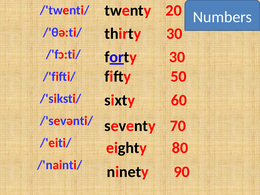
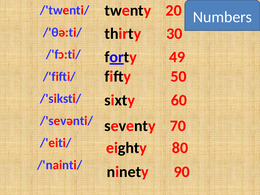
forty 30: 30 -> 49
